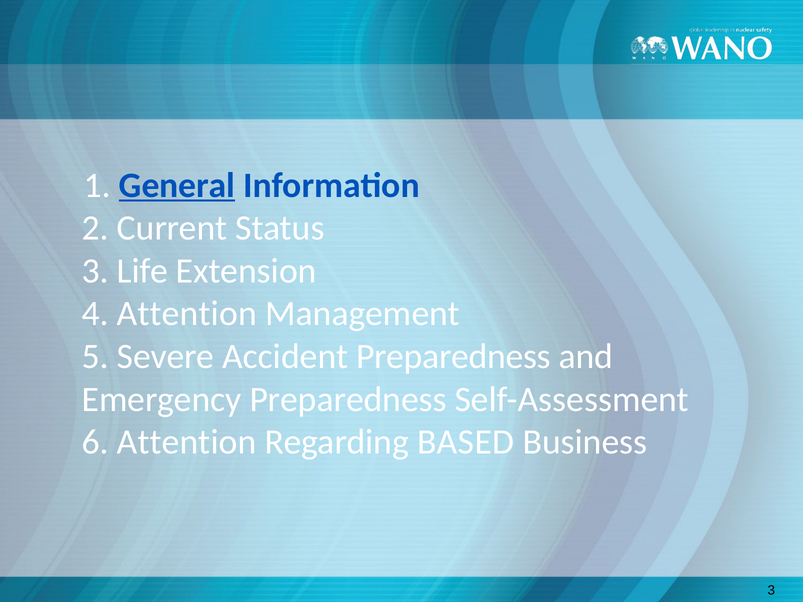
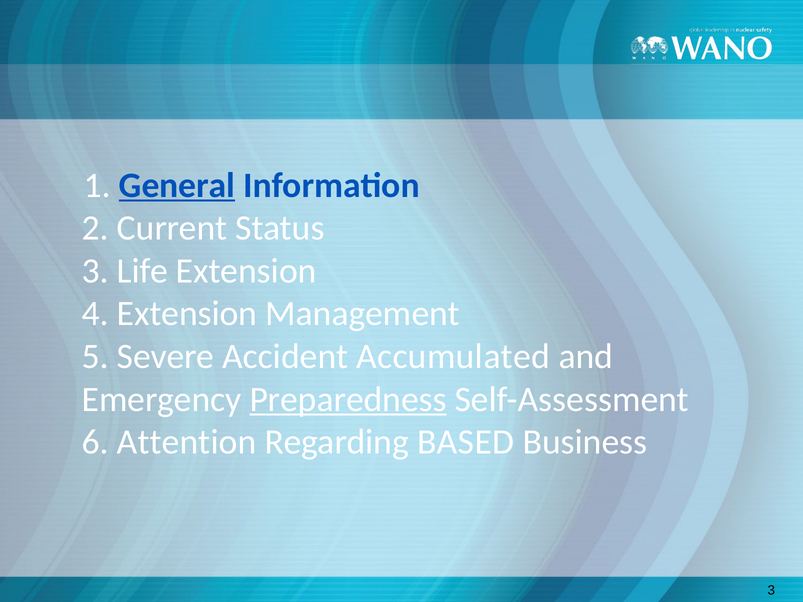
4 Attention: Attention -> Extension
Accident Preparedness: Preparedness -> Accumulated
Preparedness at (348, 399) underline: none -> present
